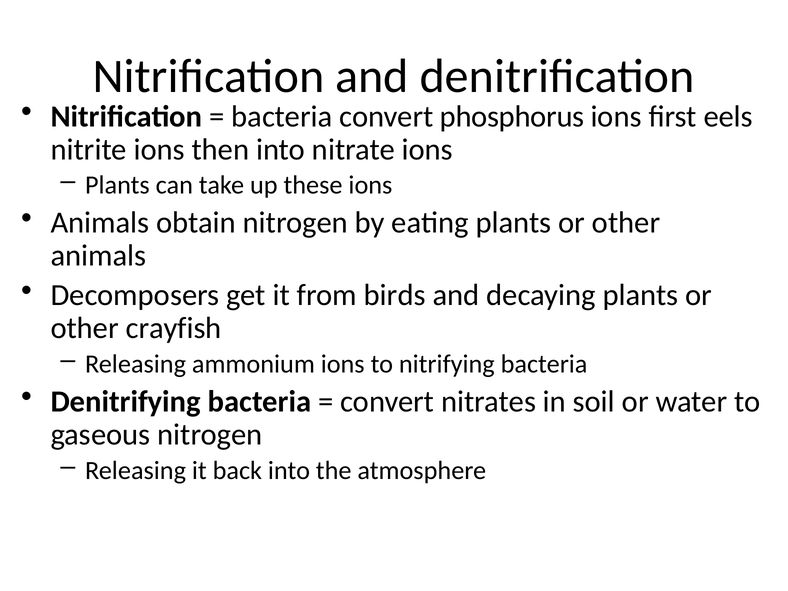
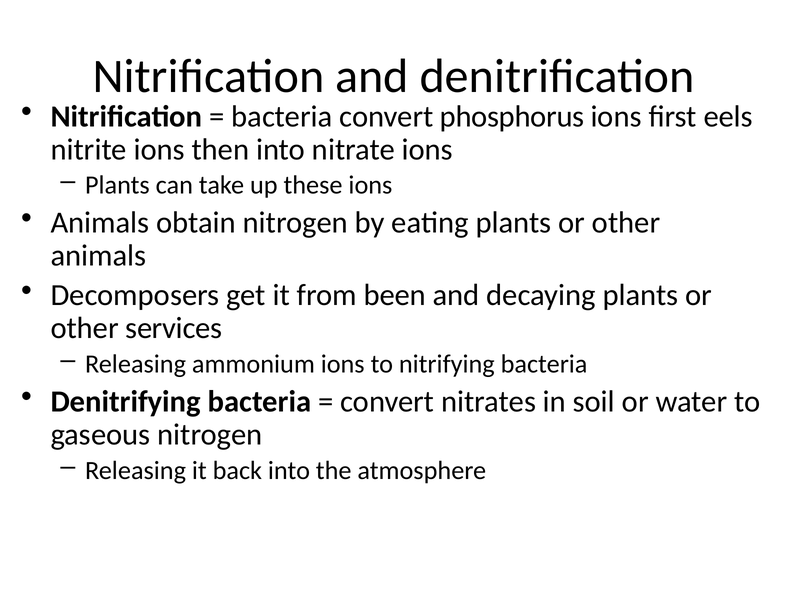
birds: birds -> been
crayfish: crayfish -> services
